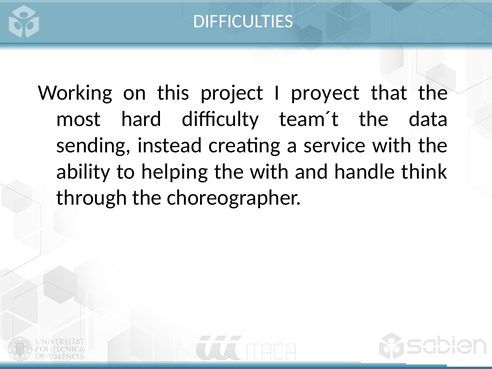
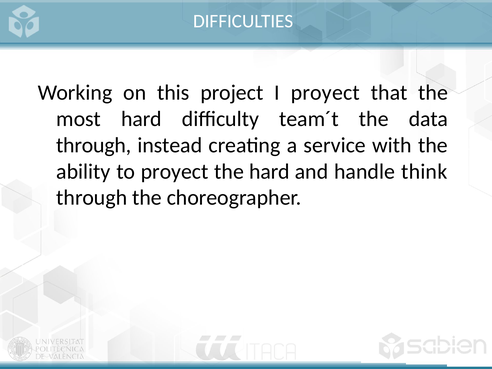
sending at (94, 145): sending -> through
to helping: helping -> proyect
the with: with -> hard
